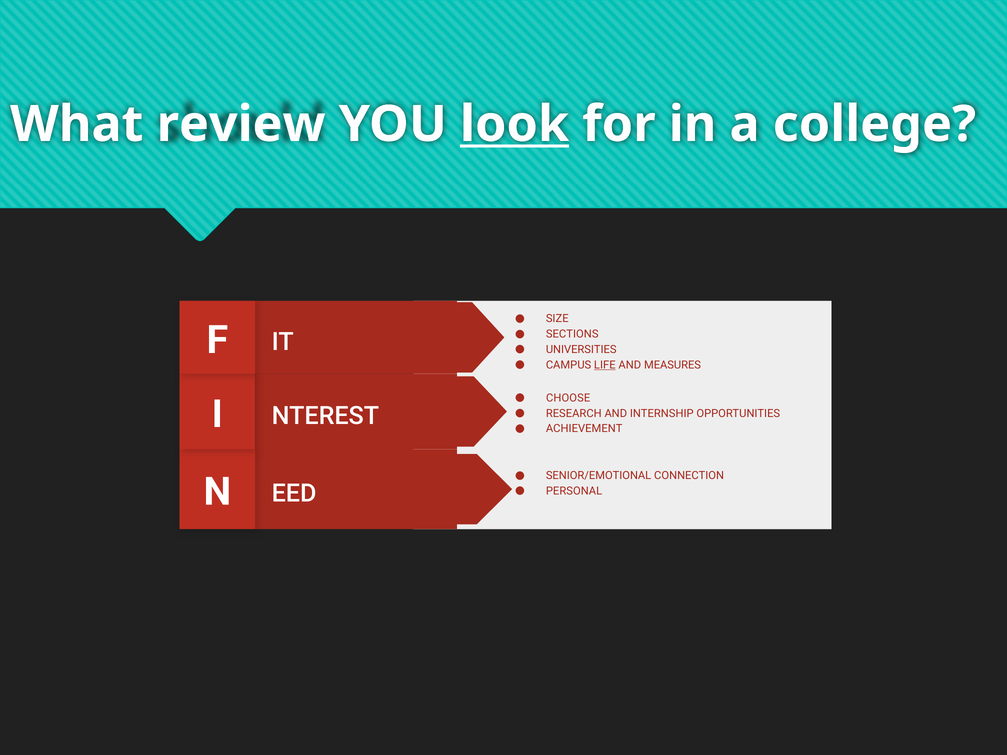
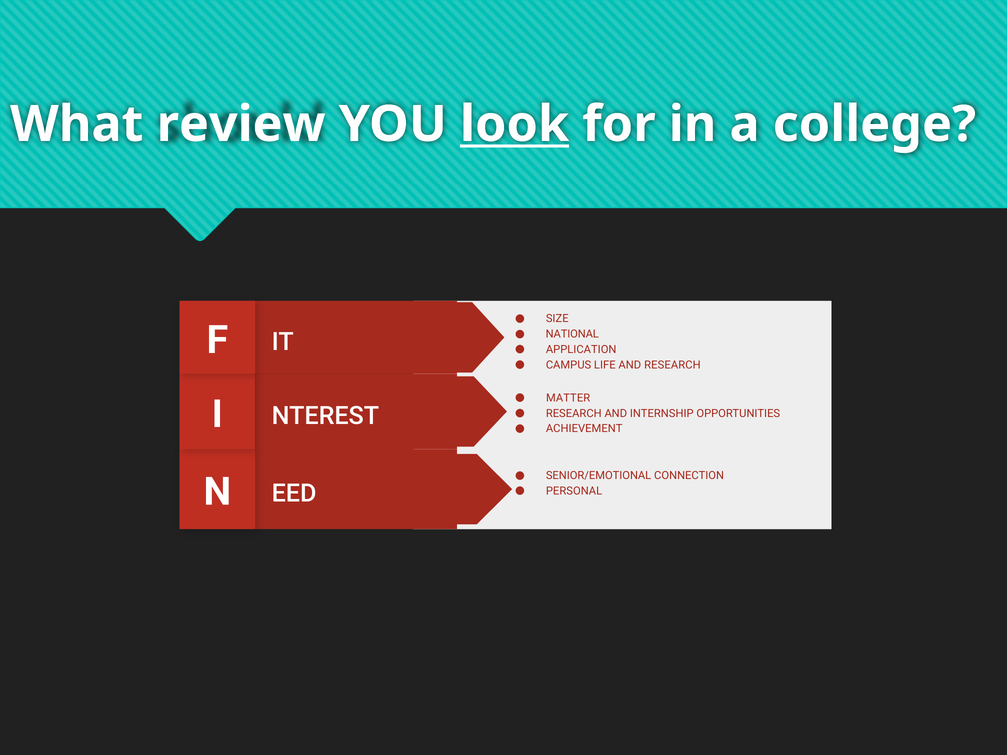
SECTIONS: SECTIONS -> NATIONAL
UNIVERSITIES: UNIVERSITIES -> APPLICATION
LIFE underline: present -> none
AND MEASURES: MEASURES -> RESEARCH
CHOOSE: CHOOSE -> MATTER
